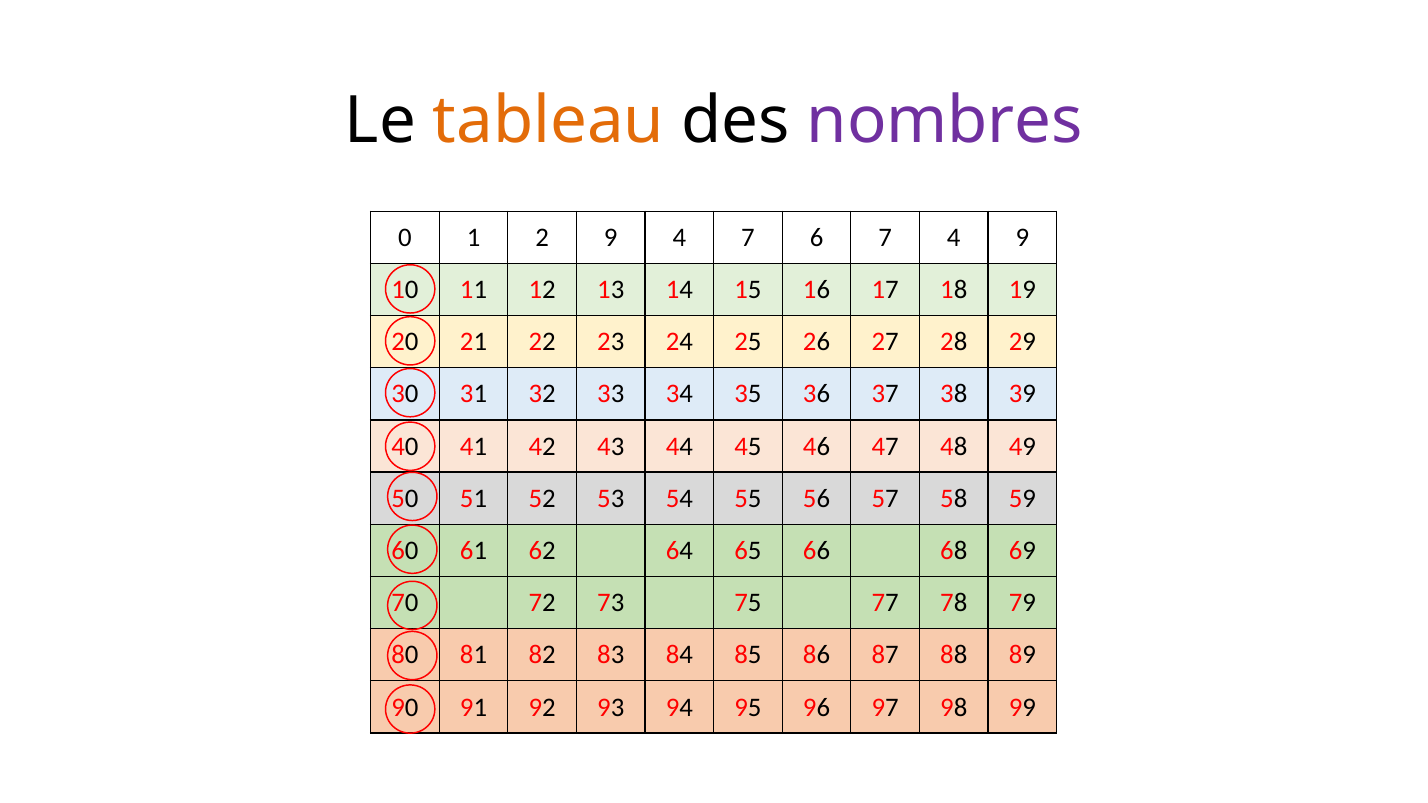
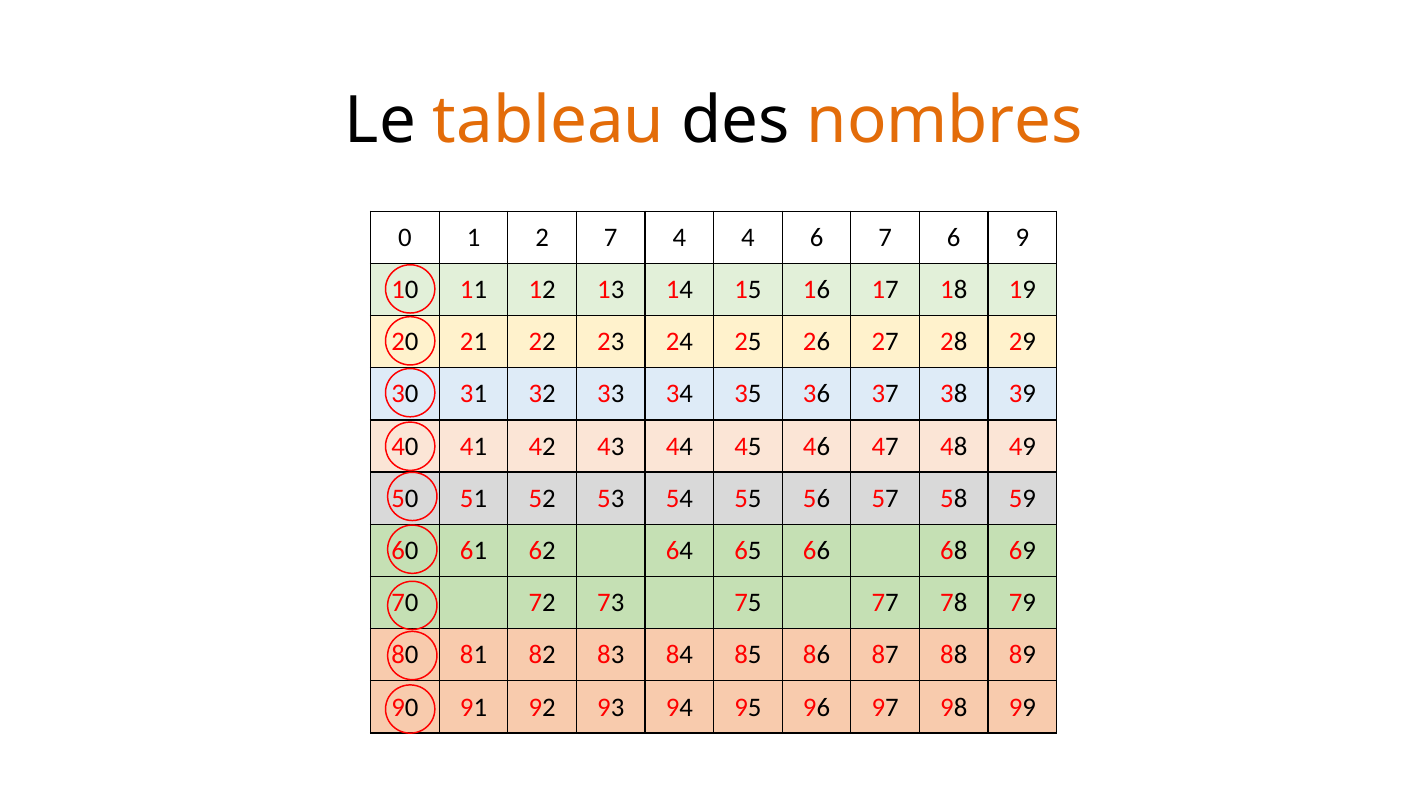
nombres colour: purple -> orange
2 9: 9 -> 7
4 7: 7 -> 4
7 4: 4 -> 6
